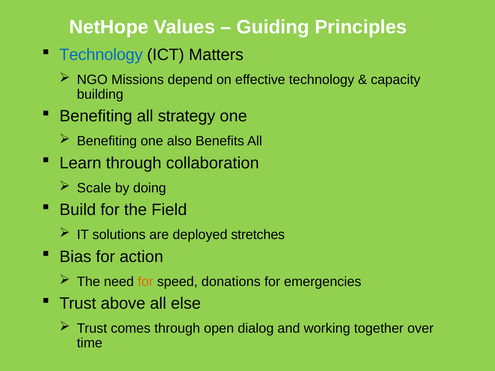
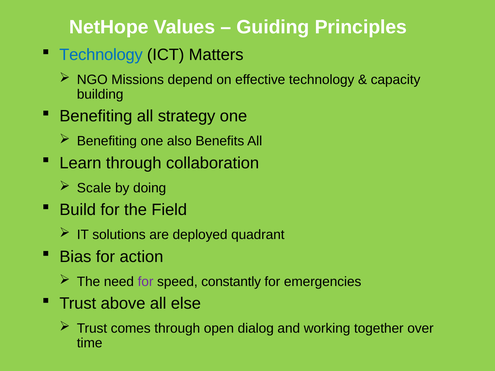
stretches: stretches -> quadrant
for at (146, 282) colour: orange -> purple
donations: donations -> constantly
